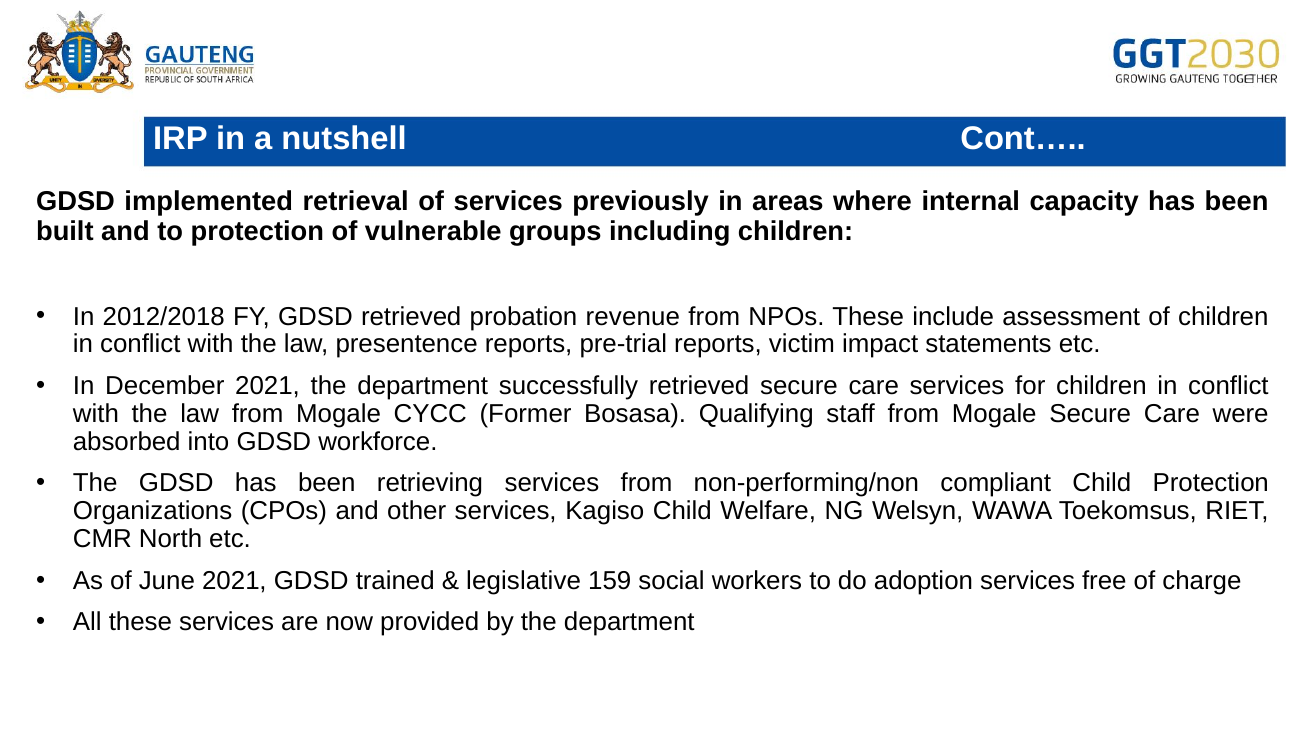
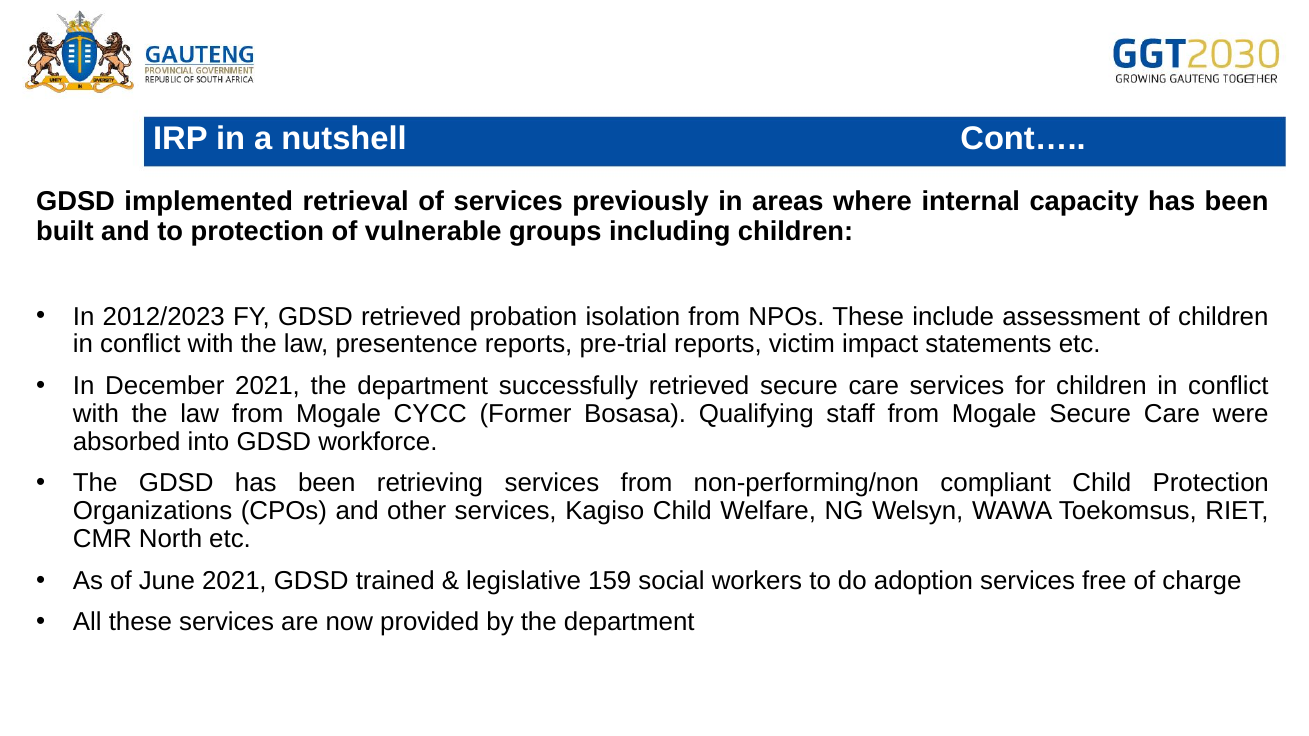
2012/2018: 2012/2018 -> 2012/2023
revenue: revenue -> isolation
